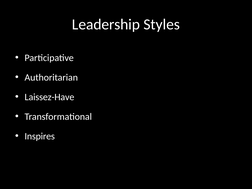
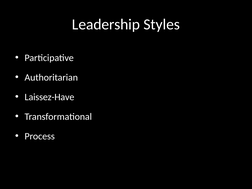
Inspires: Inspires -> Process
